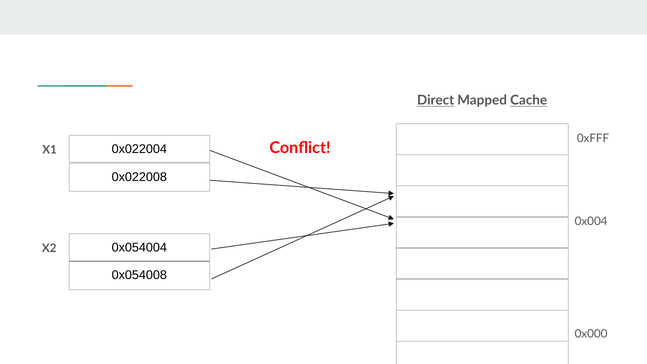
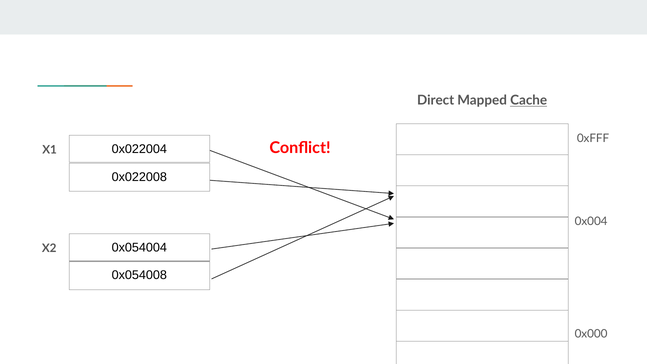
Direct underline: present -> none
